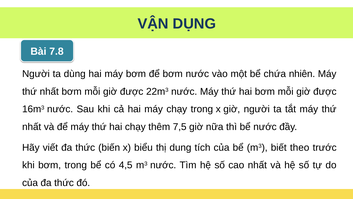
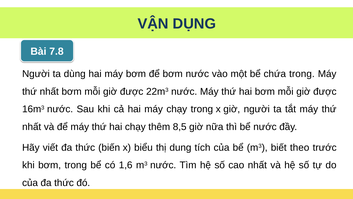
chứa nhiên: nhiên -> trong
7,5: 7,5 -> 8,5
4,5: 4,5 -> 1,6
